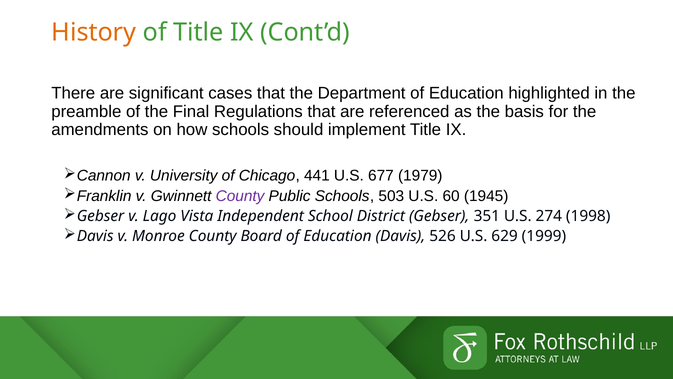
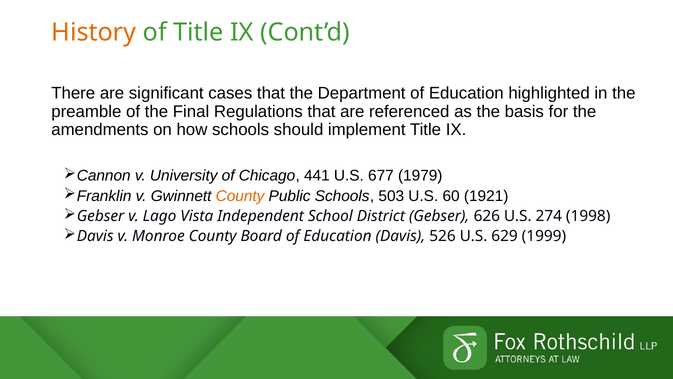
County at (240, 196) colour: purple -> orange
1945: 1945 -> 1921
351: 351 -> 626
